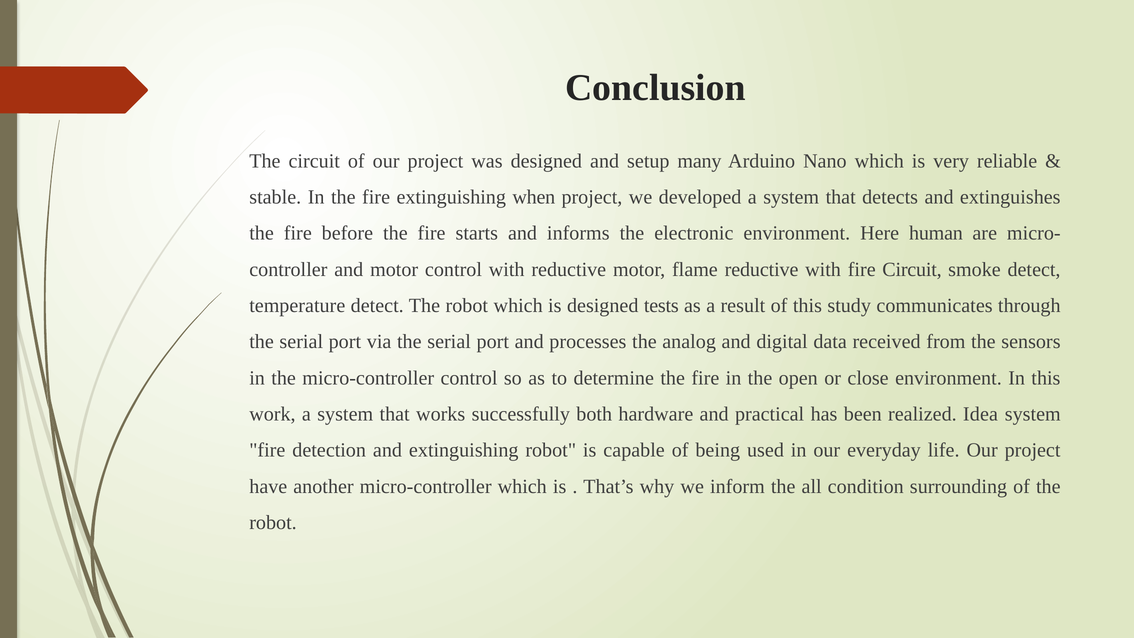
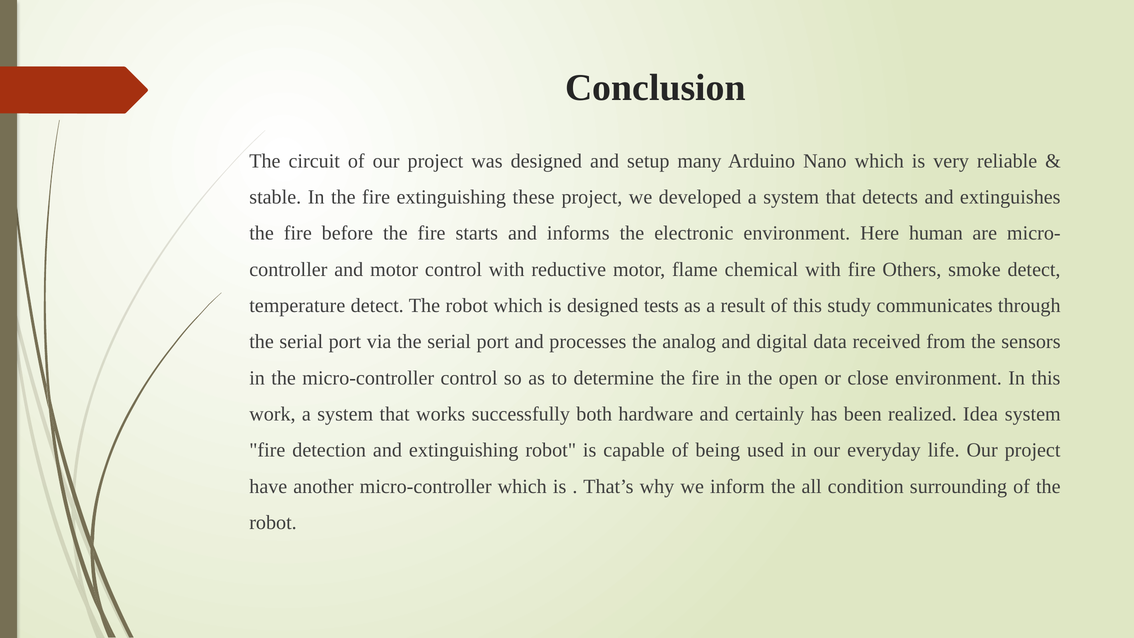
when: when -> these
flame reductive: reductive -> chemical
fire Circuit: Circuit -> Others
practical: practical -> certainly
